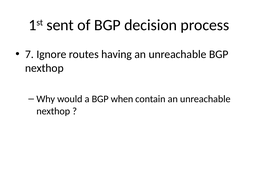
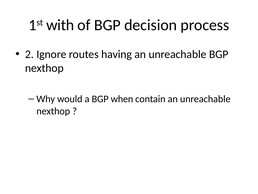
sent: sent -> with
7: 7 -> 2
